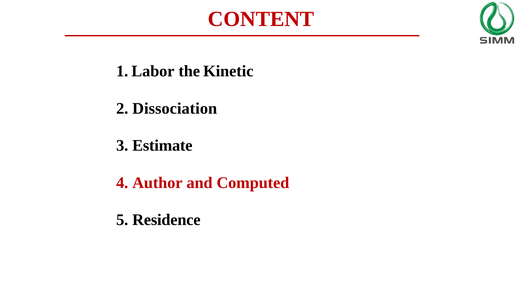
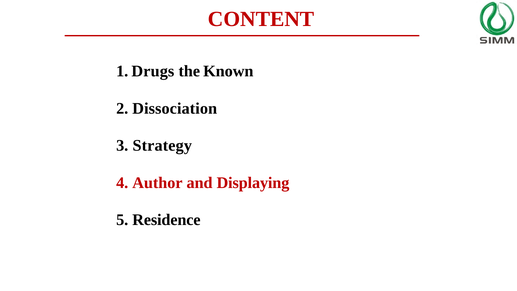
Labor: Labor -> Drugs
Kinetic: Kinetic -> Known
Estimate: Estimate -> Strategy
Computed: Computed -> Displaying
